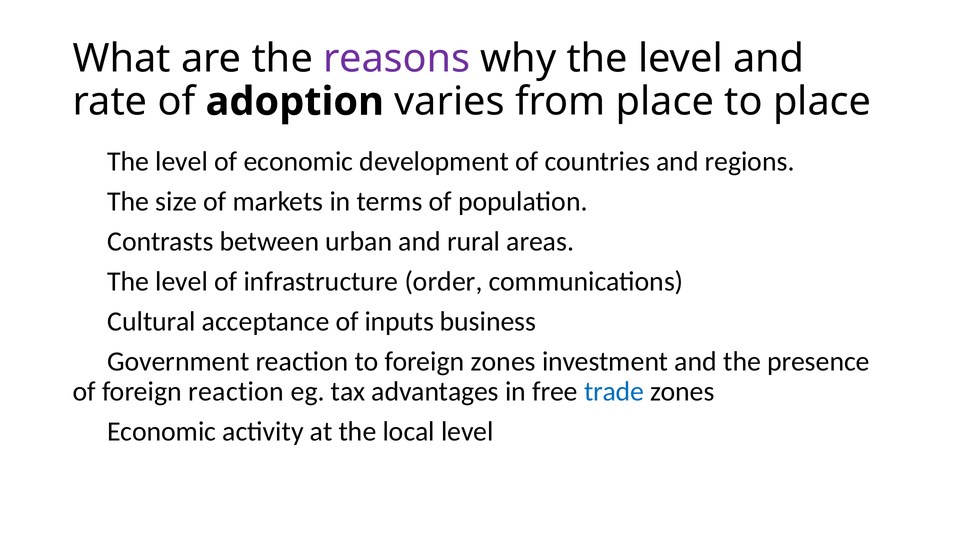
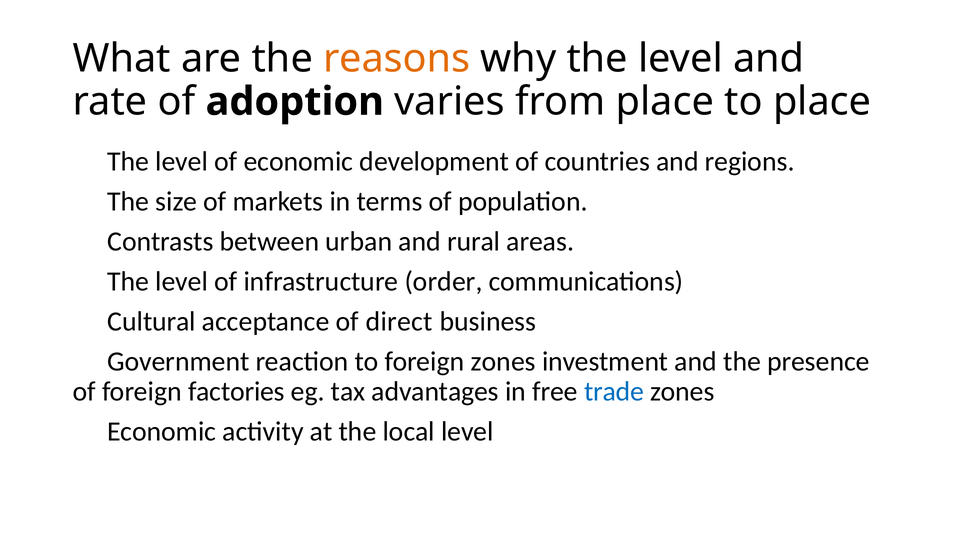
reasons colour: purple -> orange
inputs: inputs -> direct
foreign reaction: reaction -> factories
